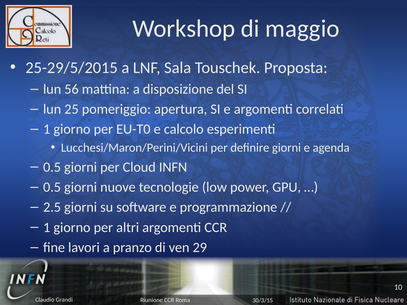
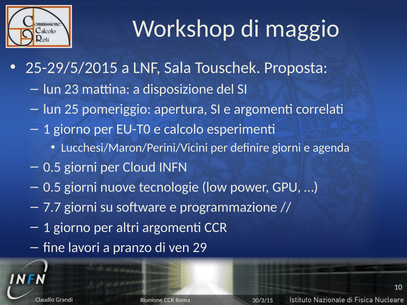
56: 56 -> 23
2.5: 2.5 -> 7.7
